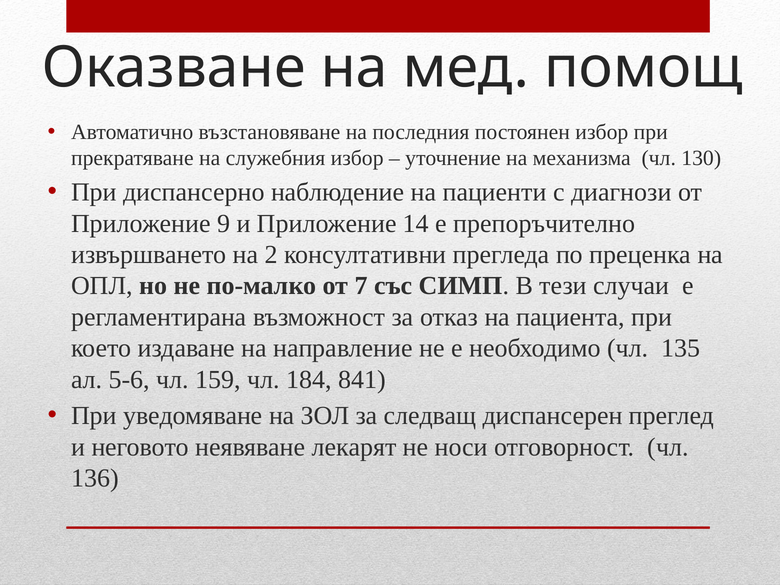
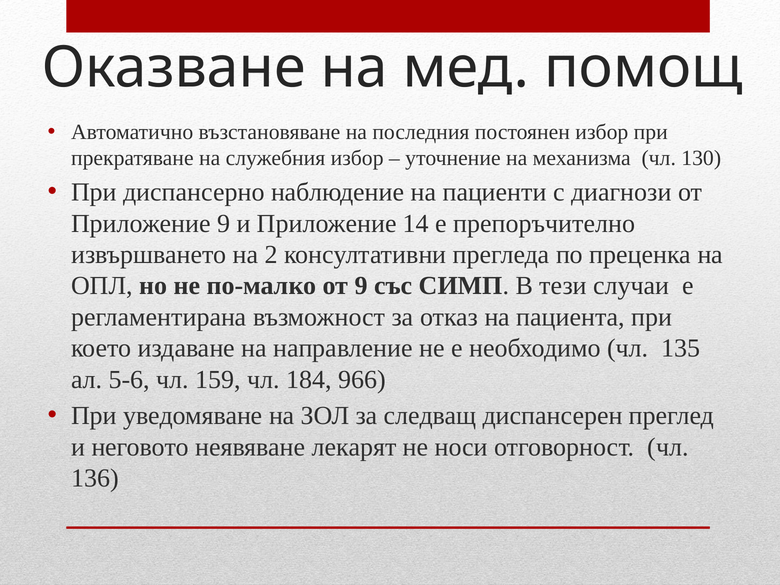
от 7: 7 -> 9
841: 841 -> 966
